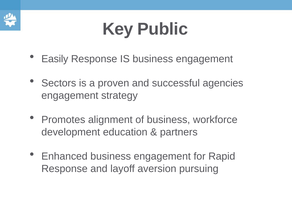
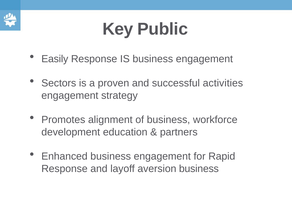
agencies: agencies -> activities
aversion pursuing: pursuing -> business
